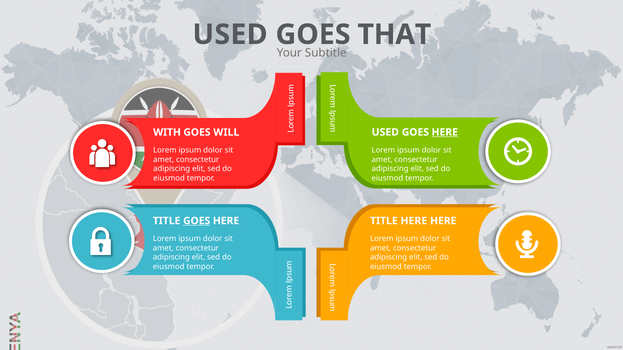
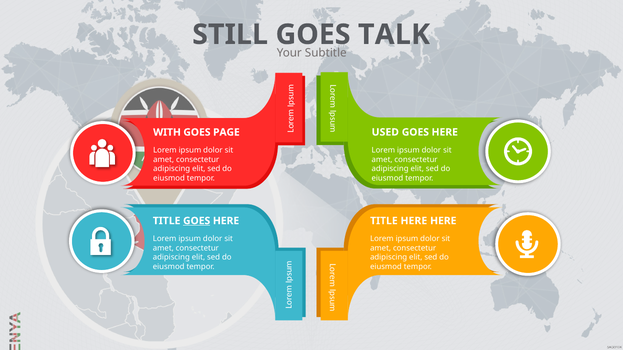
USED at (230, 35): USED -> STILL
THAT: THAT -> TALK
WILL: WILL -> PAGE
HERE at (445, 132) underline: present -> none
